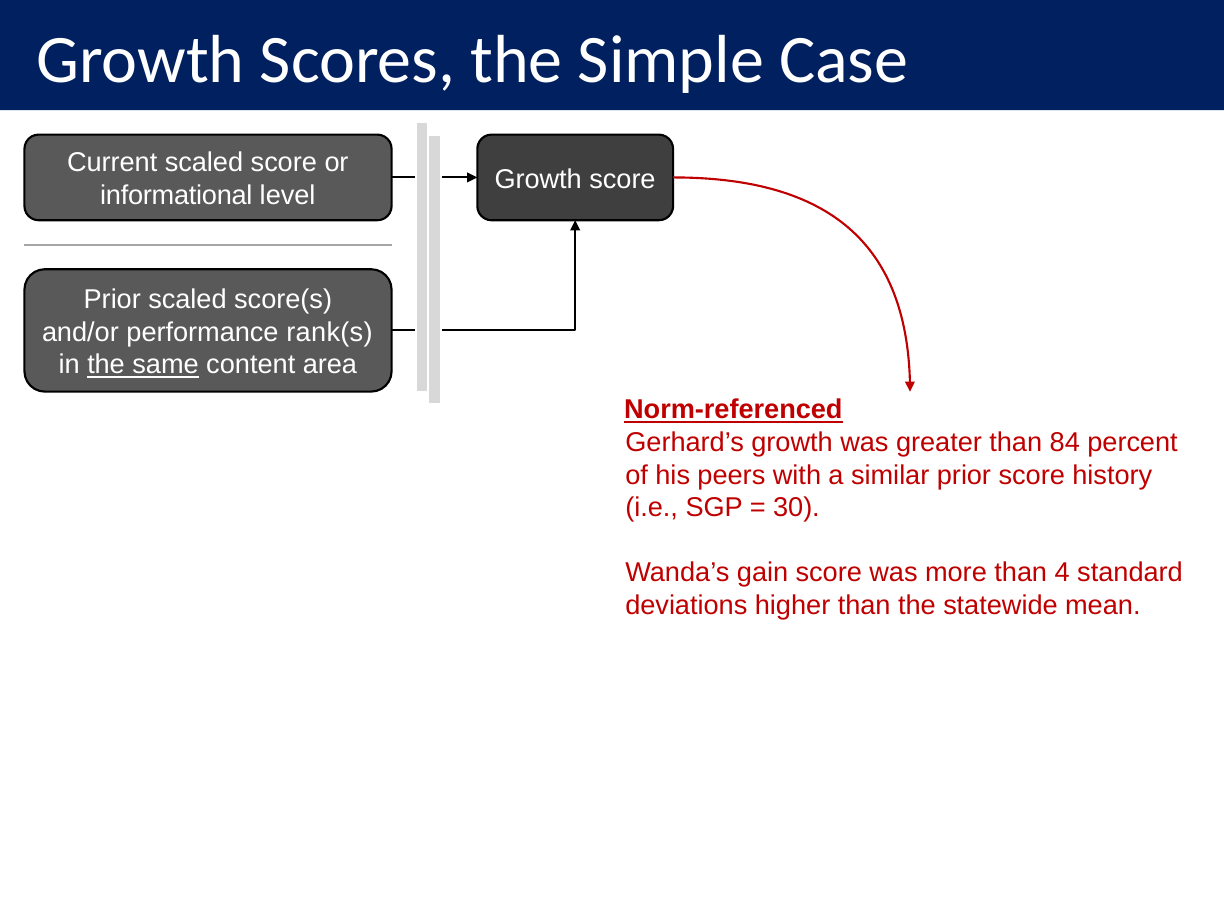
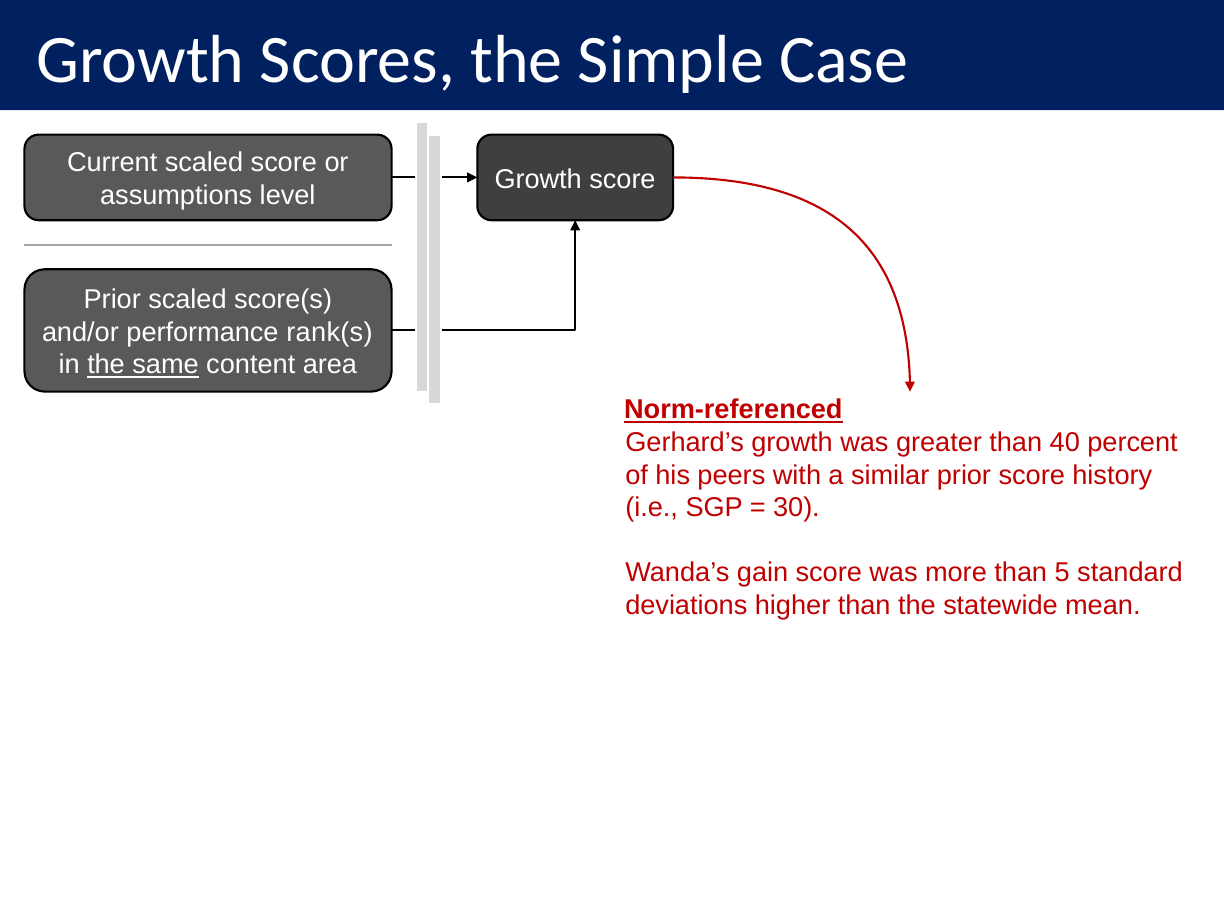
informational: informational -> assumptions
84: 84 -> 40
4: 4 -> 5
